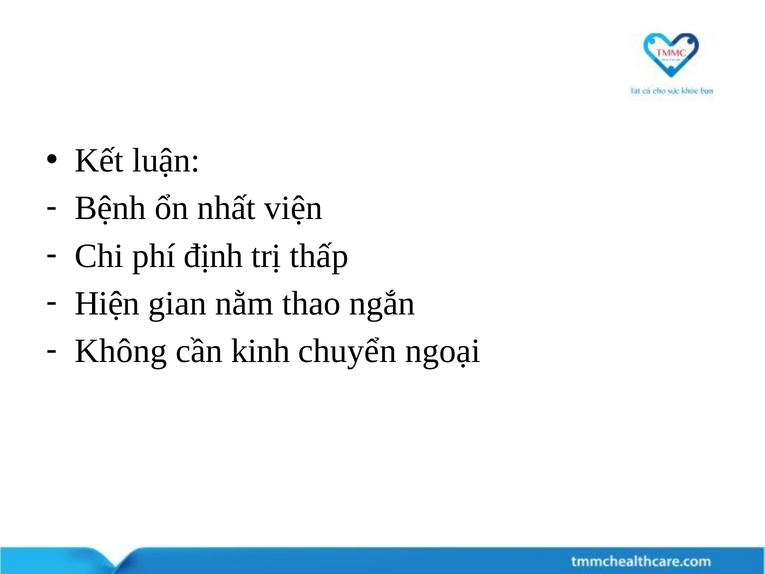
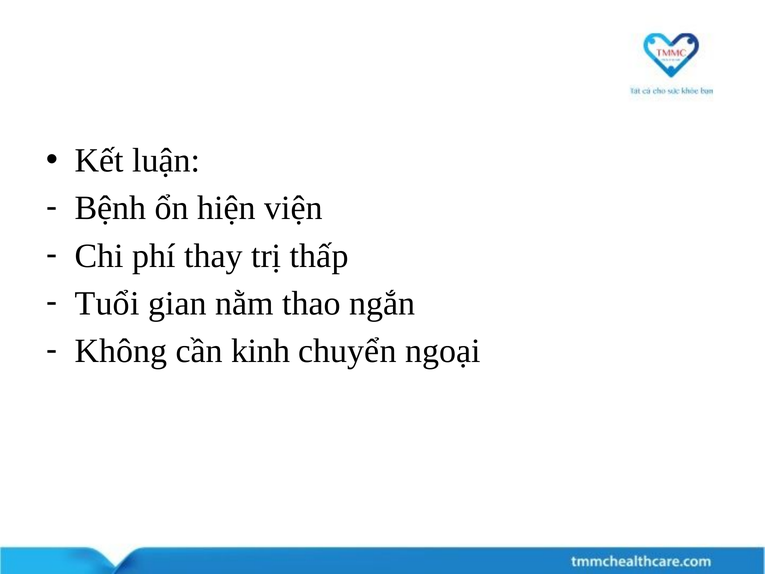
nhất: nhất -> hiện
định: định -> thay
Hiện: Hiện -> Tuổi
